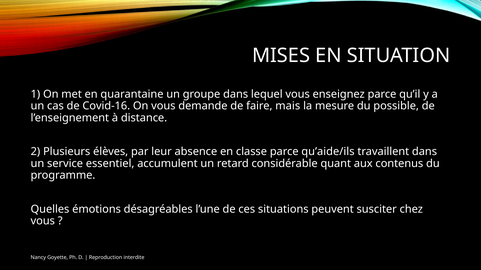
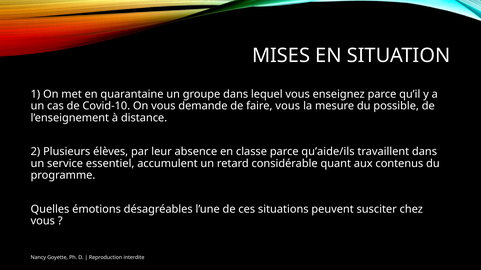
Covid-16: Covid-16 -> Covid-10
faire mais: mais -> vous
